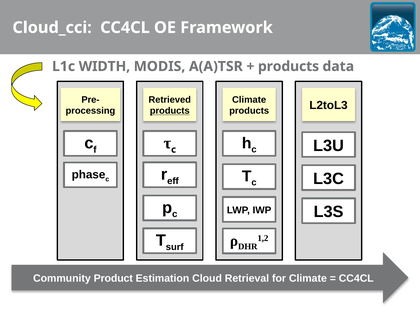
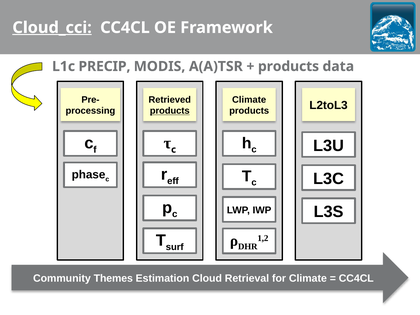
Cloud_cci underline: none -> present
WIDTH: WIDTH -> PRECIP
Product: Product -> Themes
